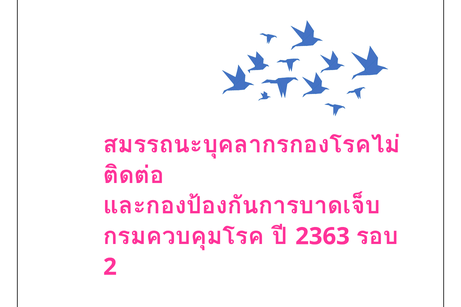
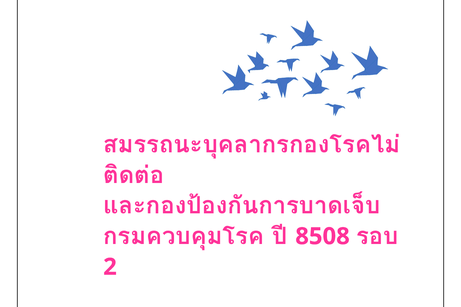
2363: 2363 -> 8508
